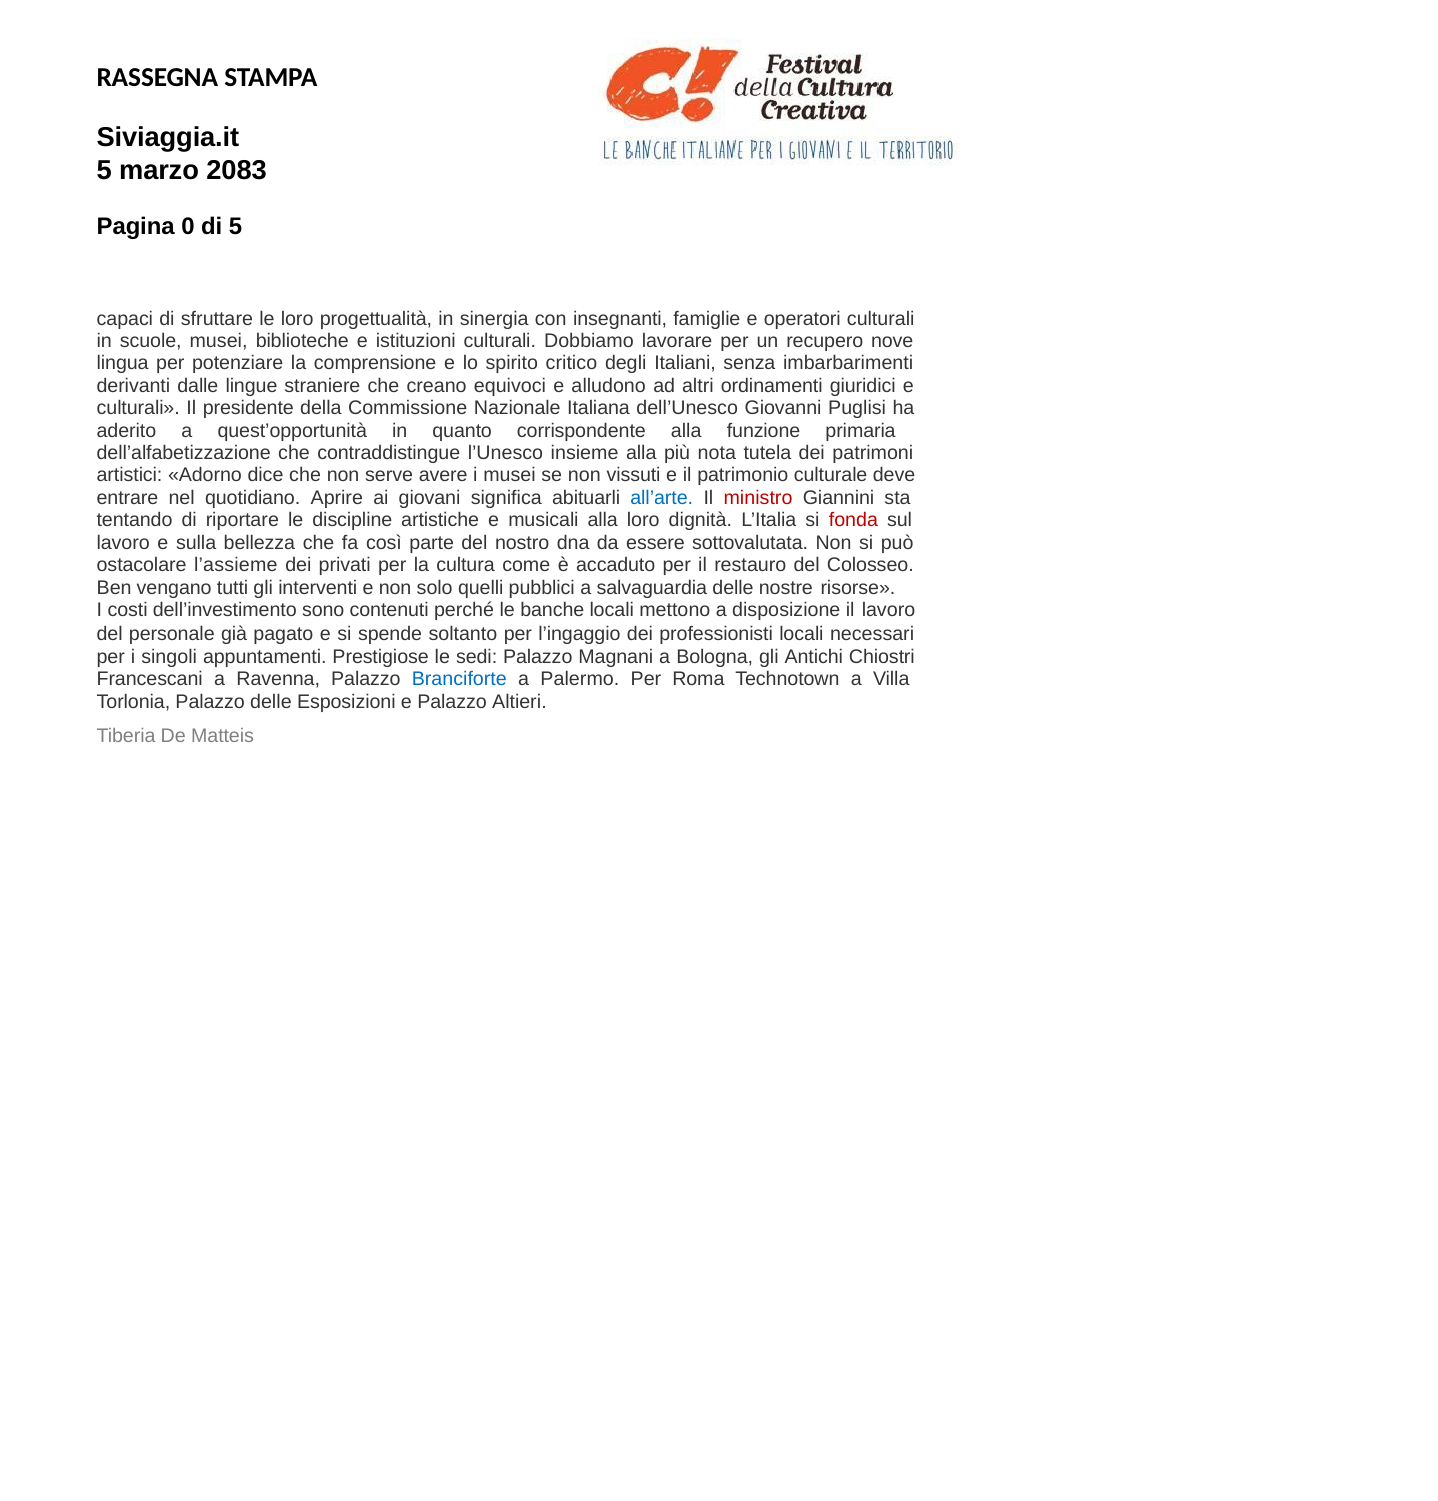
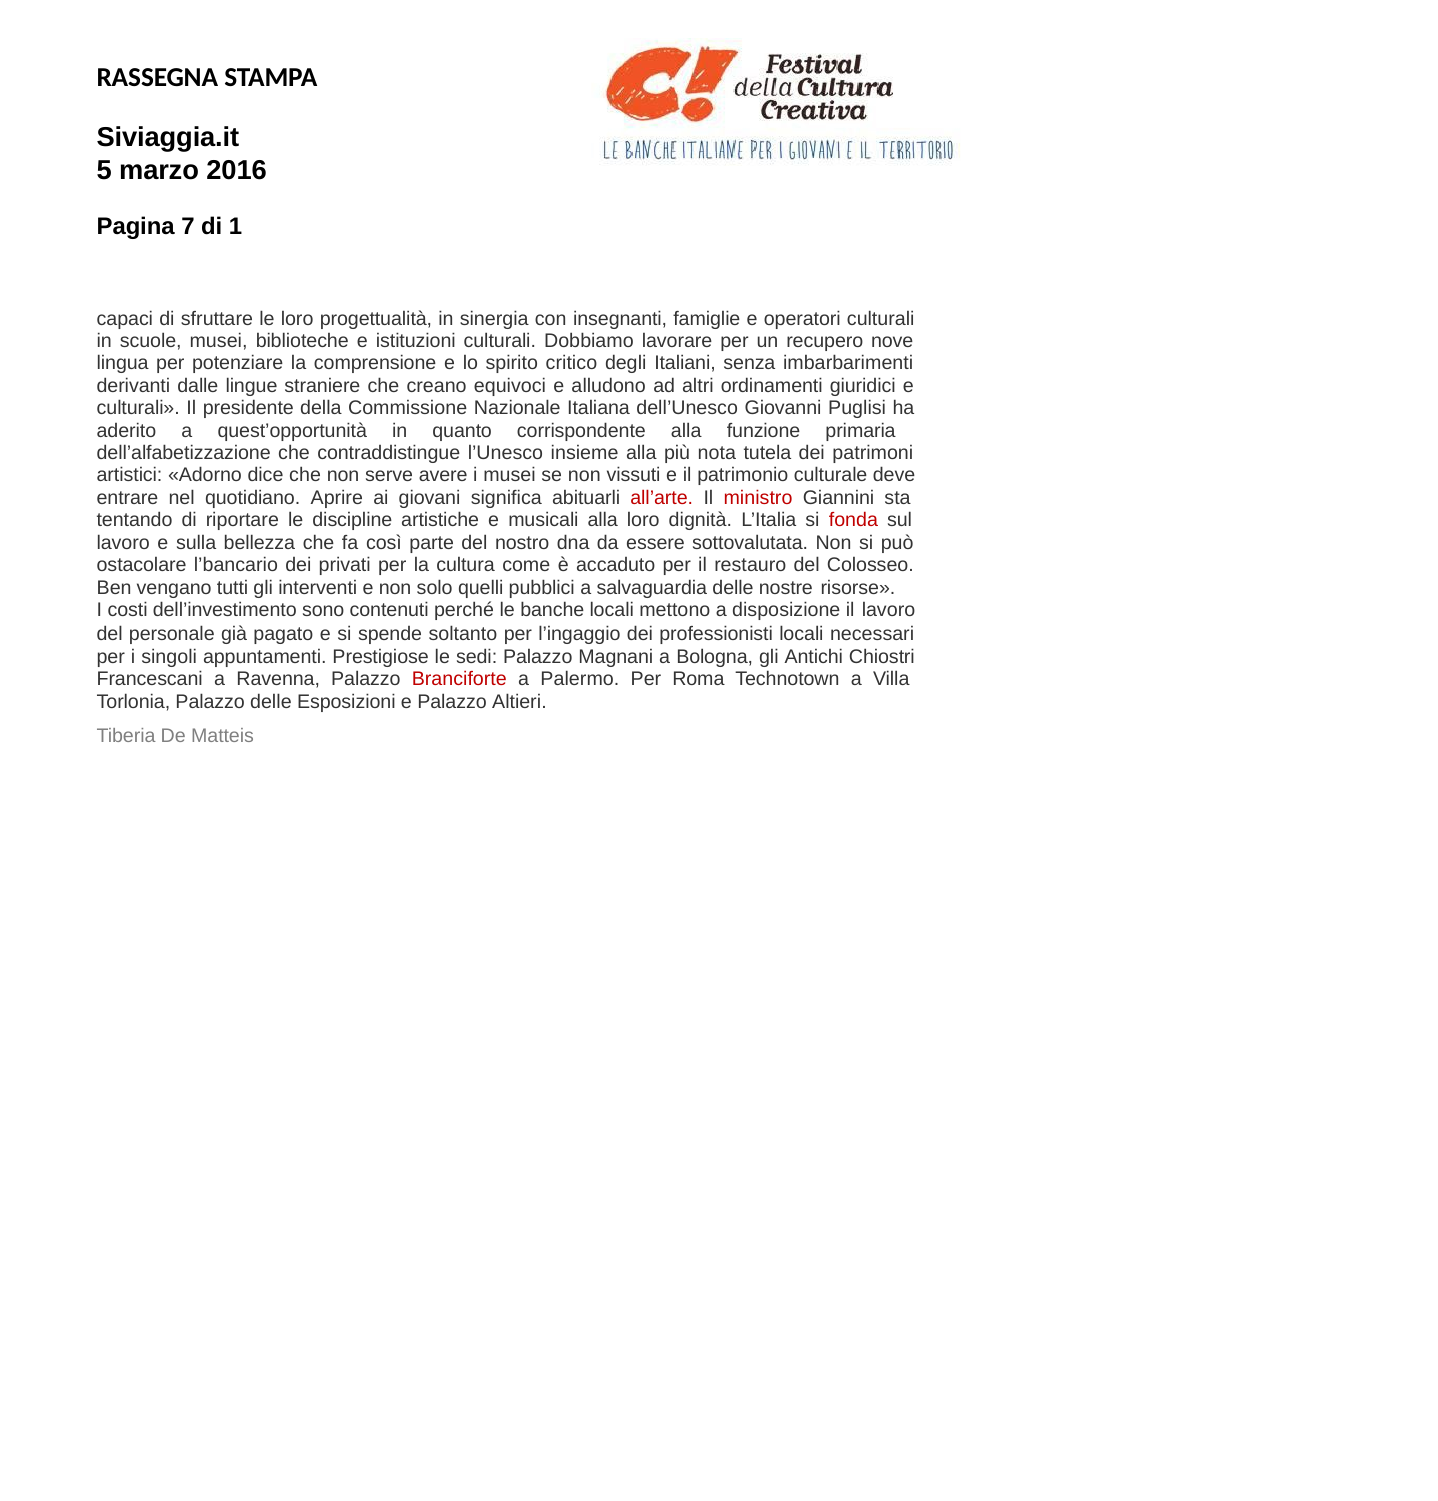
2083: 2083 -> 2016
0: 0 -> 7
di 5: 5 -> 1
all’arte colour: blue -> red
l’assieme: l’assieme -> l’bancario
Branciforte colour: blue -> red
